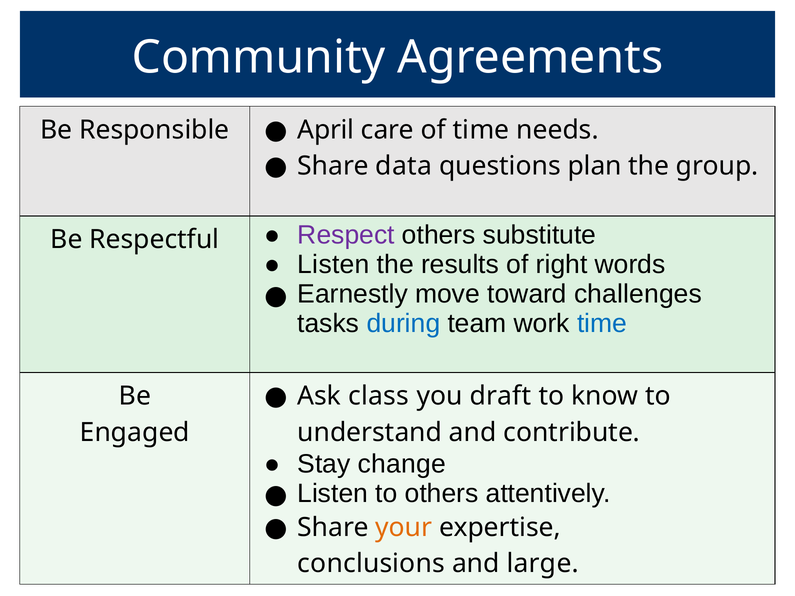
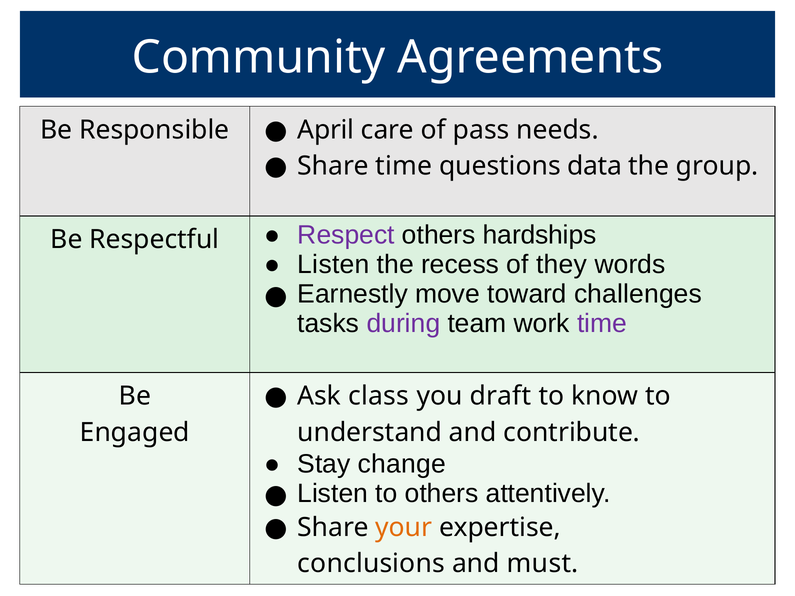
of time: time -> pass
Share data: data -> time
plan: plan -> data
substitute: substitute -> hardships
results: results -> recess
right: right -> they
during colour: blue -> purple
time at (602, 324) colour: blue -> purple
large: large -> must
